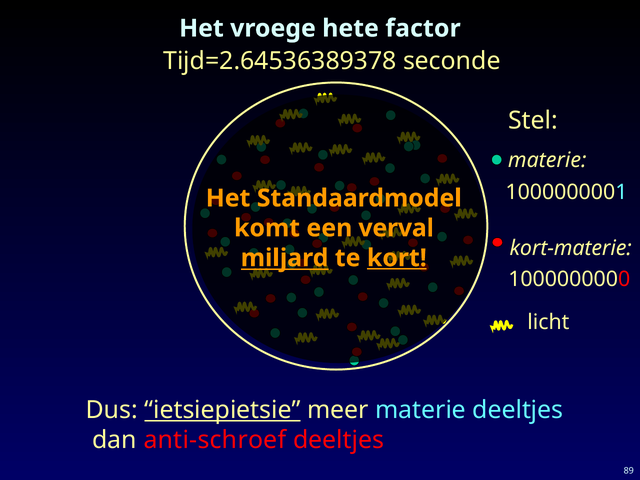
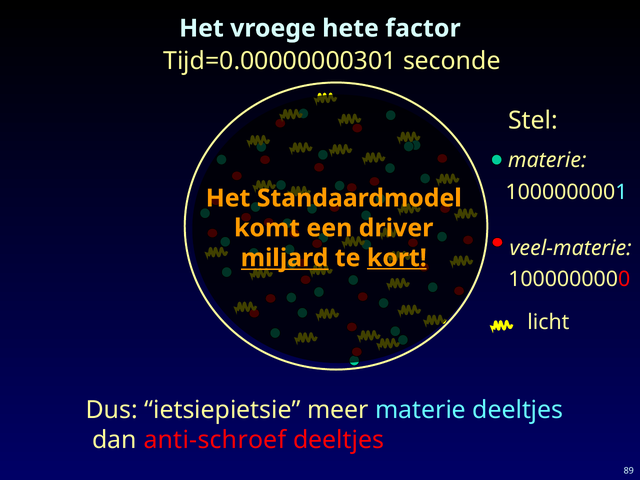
Tijd=2.64536389378: Tijd=2.64536389378 -> Tijd=0.00000000301
verval: verval -> driver
kort-materie: kort-materie -> veel-materie
ietsiepietsie underline: present -> none
